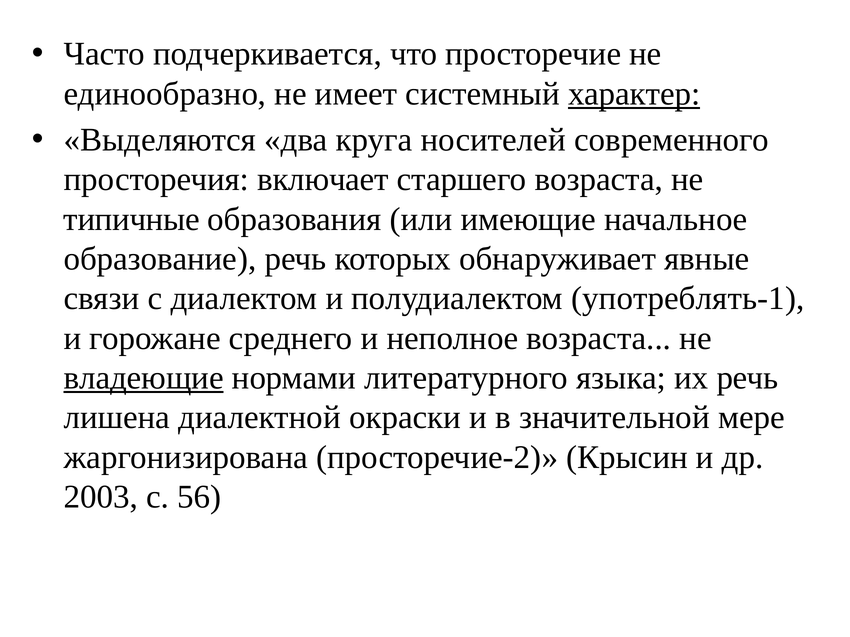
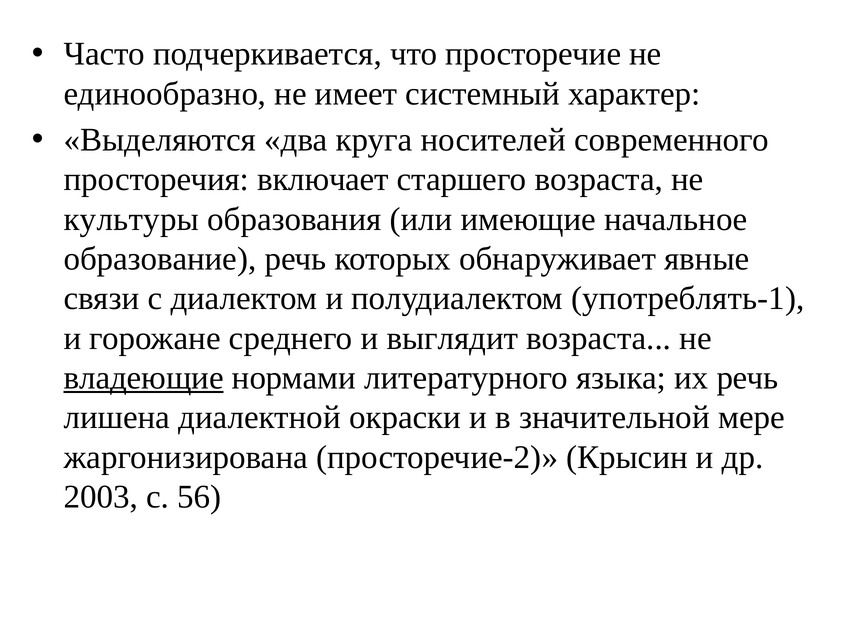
характер underline: present -> none
типичные: типичные -> культуры
неполное: неполное -> выглядит
